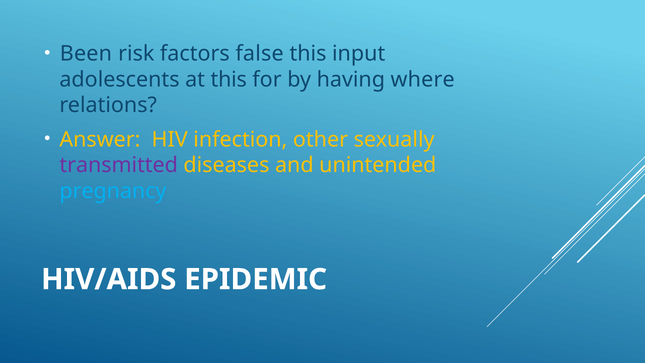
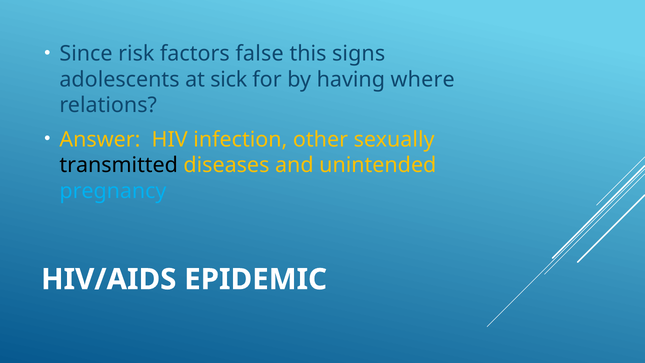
Been: Been -> Since
input: input -> signs
at this: this -> sick
transmitted colour: purple -> black
